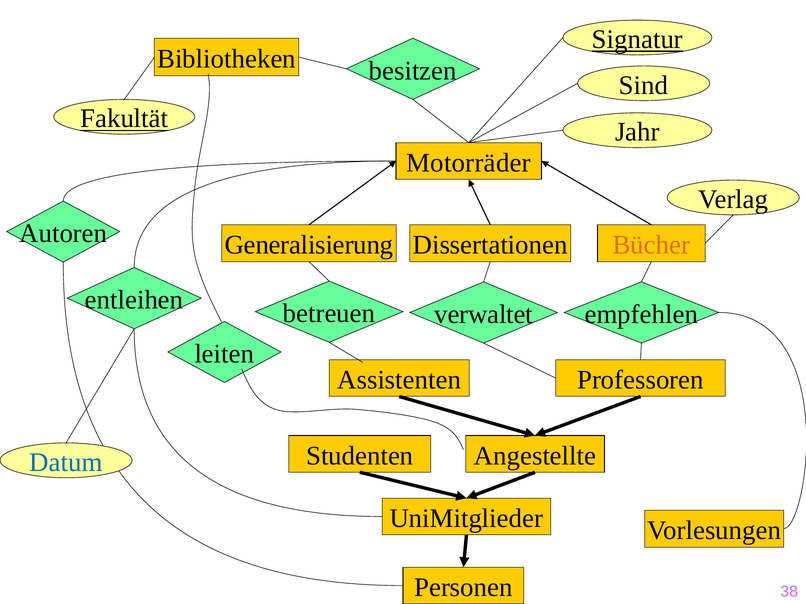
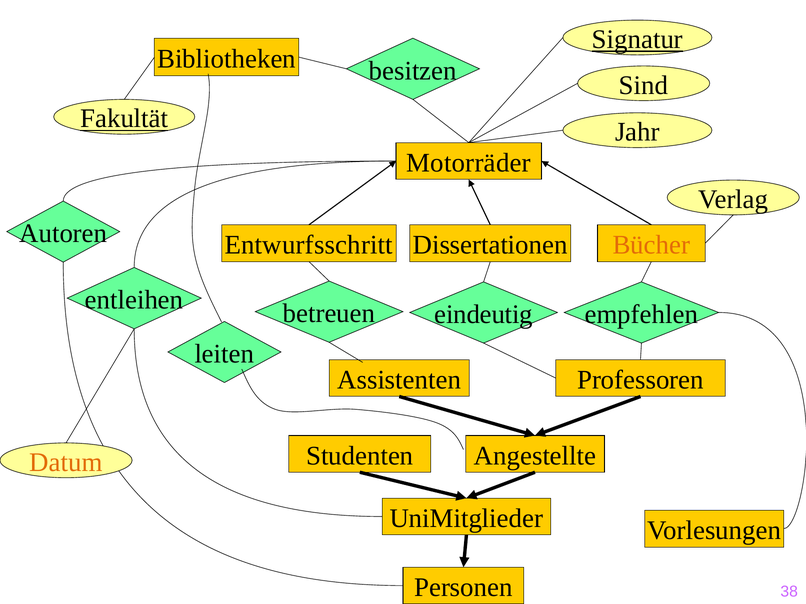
Generalisierung: Generalisierung -> Entwurfsschritt
verwaltet: verwaltet -> eindeutig
Datum colour: blue -> orange
